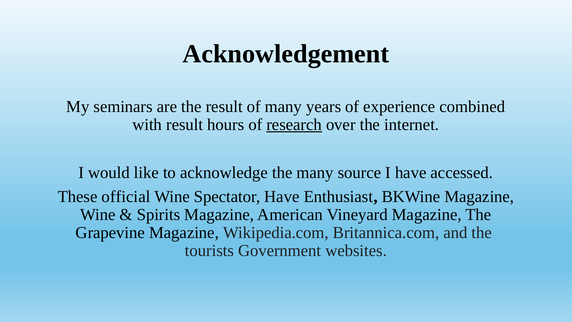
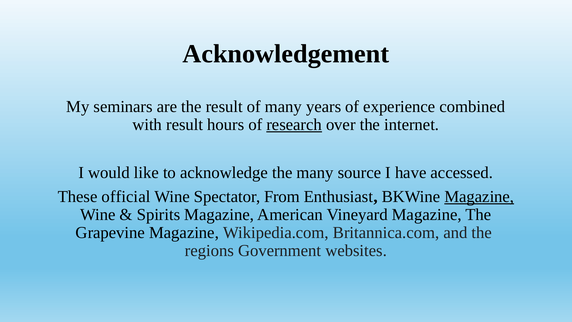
Spectator Have: Have -> From
Magazine at (479, 196) underline: none -> present
tourists: tourists -> regions
